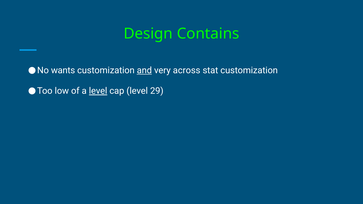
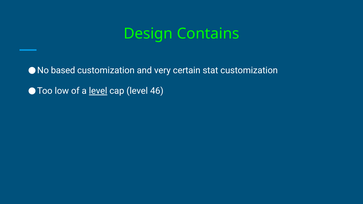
wants: wants -> based
and underline: present -> none
across: across -> certain
29: 29 -> 46
